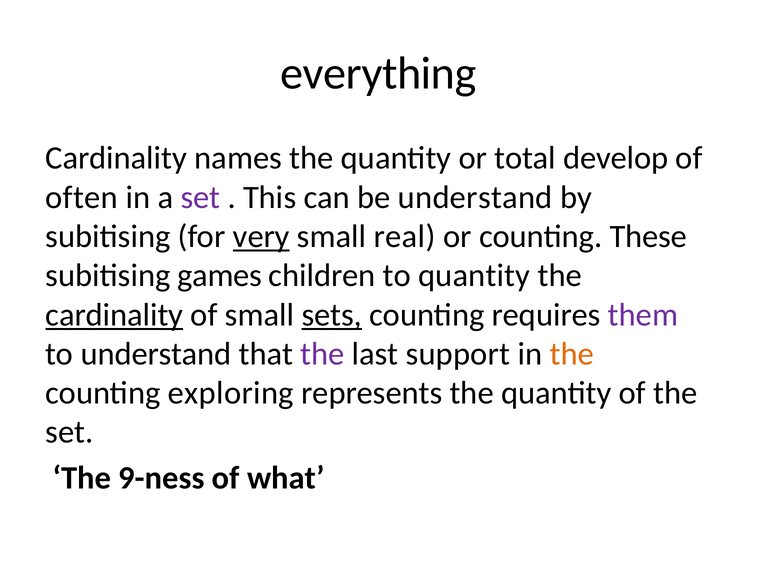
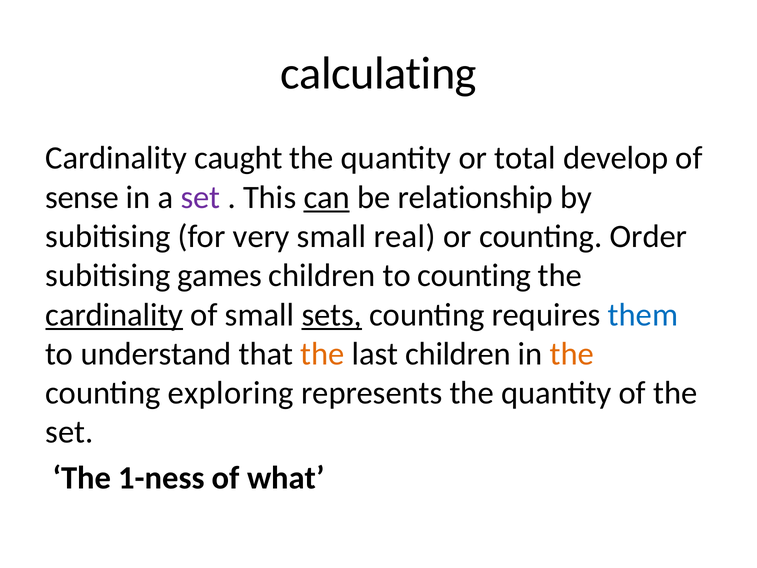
everything: everything -> calculating
names: names -> caught
often: often -> sense
can underline: none -> present
be understand: understand -> relationship
very underline: present -> none
These: These -> Order
to quantity: quantity -> counting
them colour: purple -> blue
the at (322, 354) colour: purple -> orange
last support: support -> children
9-ness: 9-ness -> 1-ness
